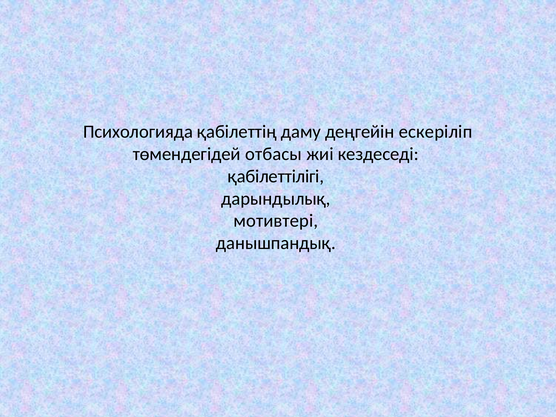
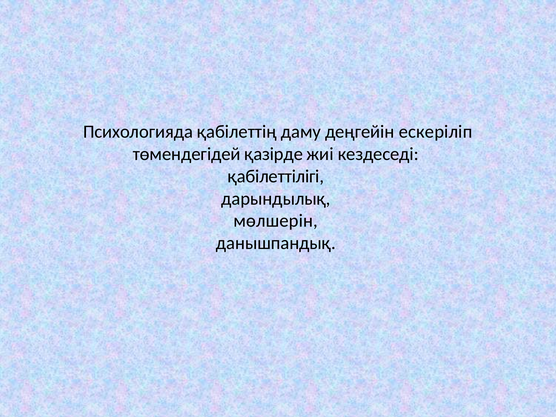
отбасы: отбасы -> қазірде
мотивтері: мотивтері -> мөлшерін
